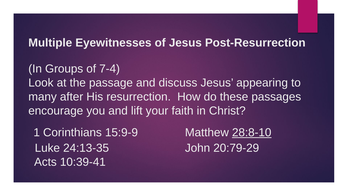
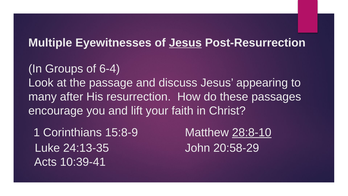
Jesus at (185, 43) underline: none -> present
7-4: 7-4 -> 6-4
15:9-9: 15:9-9 -> 15:8-9
20:79-29: 20:79-29 -> 20:58-29
